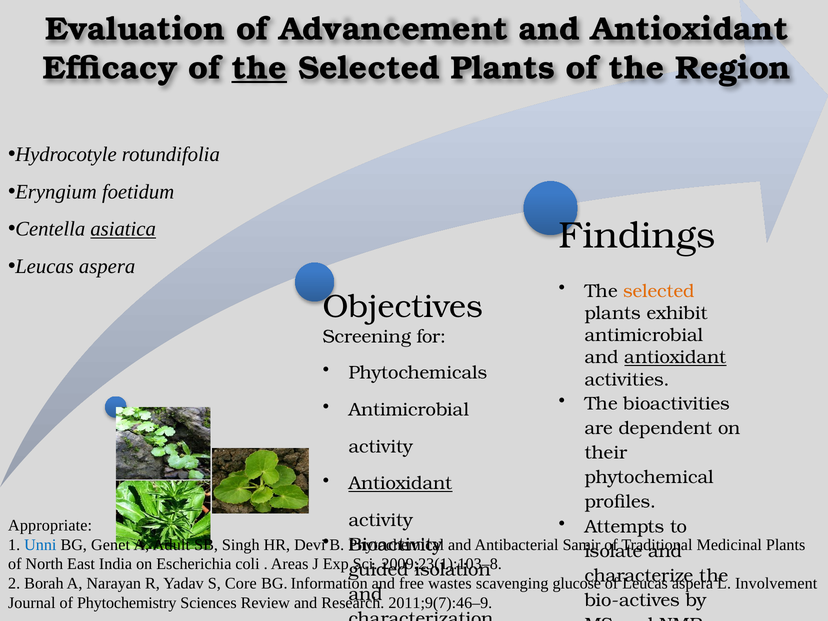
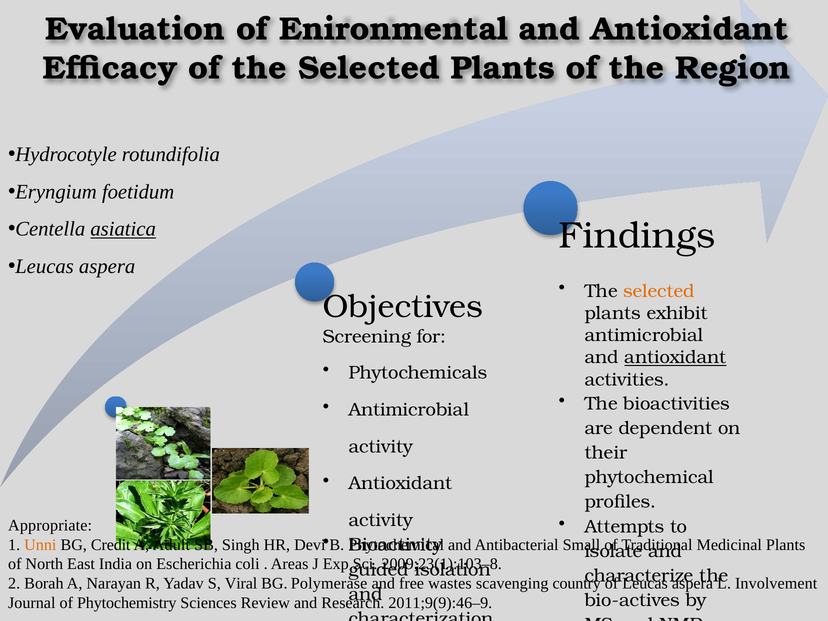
Advancement: Advancement -> Enironmental
the at (259, 68) underline: present -> none
Antioxidant at (401, 483) underline: present -> none
Unni colour: blue -> orange
Genet: Genet -> Credit
Samir: Samir -> Small
Core: Core -> Viral
Information: Information -> Polymerase
glucose: glucose -> country
2011;9(7):46–9: 2011;9(7):46–9 -> 2011;9(9):46–9
